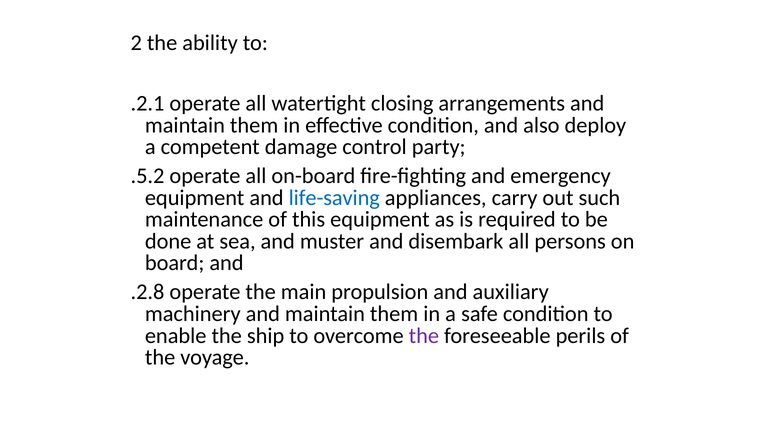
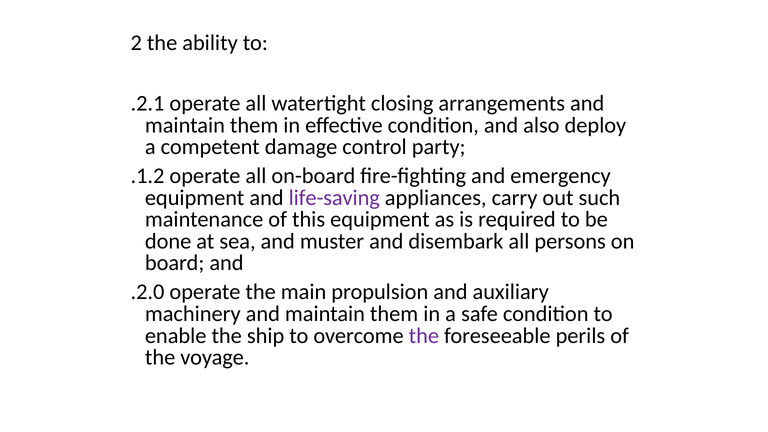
.5.2: .5.2 -> .1.2
life-saving colour: blue -> purple
.2.8: .2.8 -> .2.0
